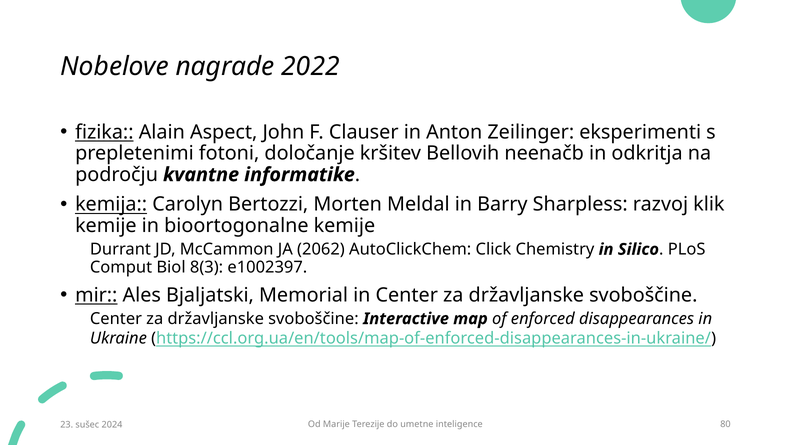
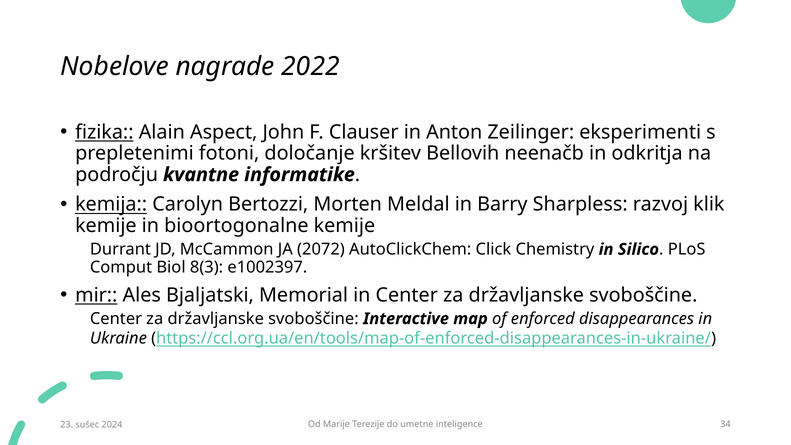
2062: 2062 -> 2072
80: 80 -> 34
